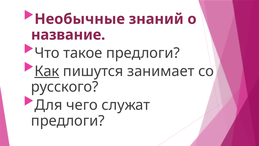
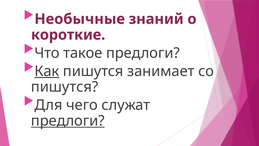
название: название -> короткие
русского at (65, 87): русского -> пишутся
предлоги at (68, 121) underline: none -> present
